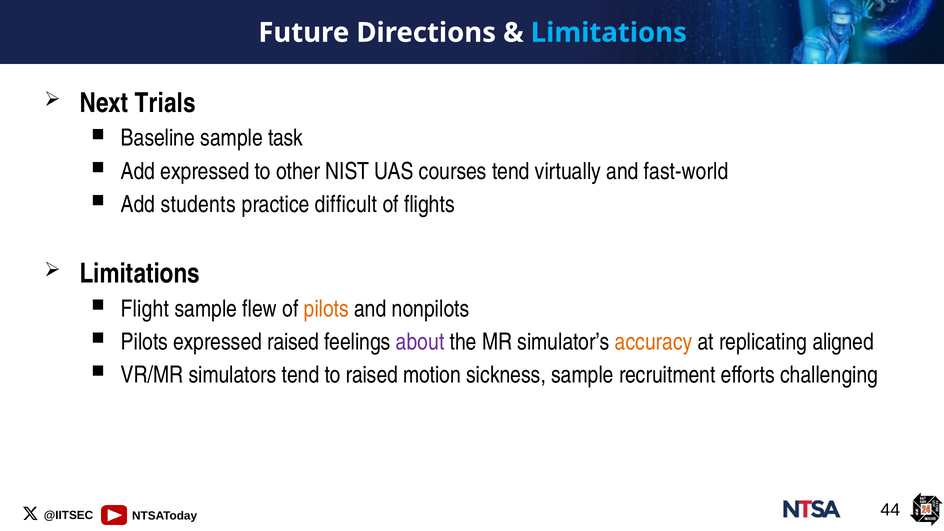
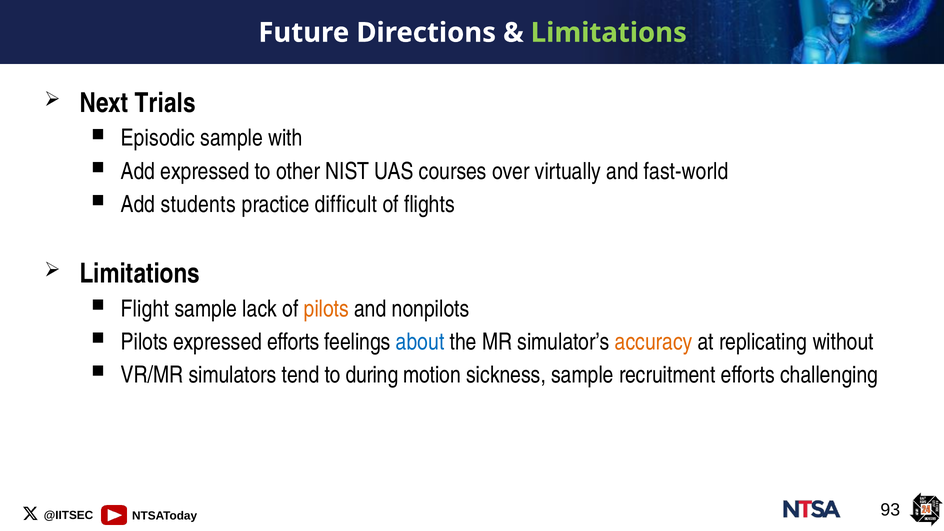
Limitations at (609, 33) colour: light blue -> light green
Baseline: Baseline -> Episodic
task: task -> with
courses tend: tend -> over
flew: flew -> lack
expressed raised: raised -> efforts
about colour: purple -> blue
aligned: aligned -> without
to raised: raised -> during
44: 44 -> 93
